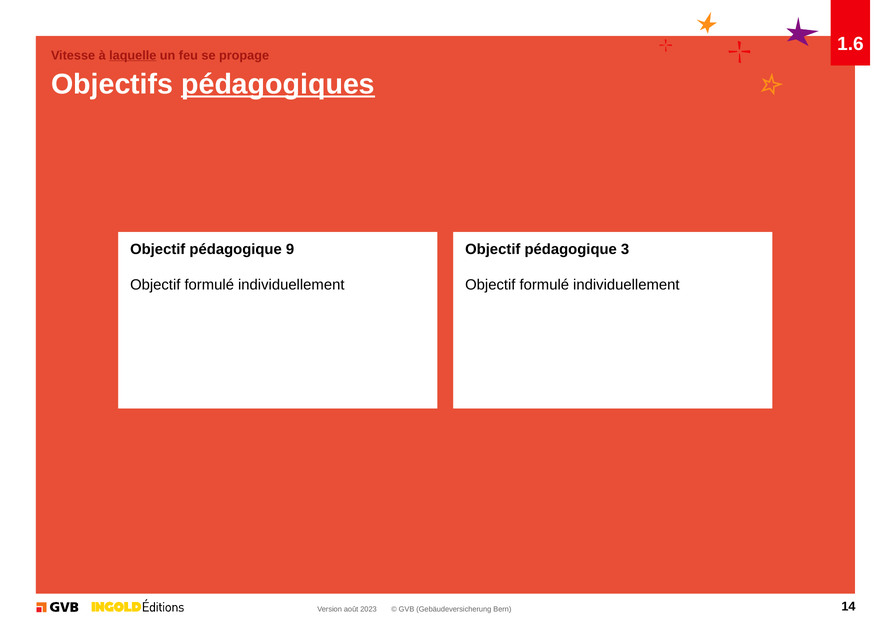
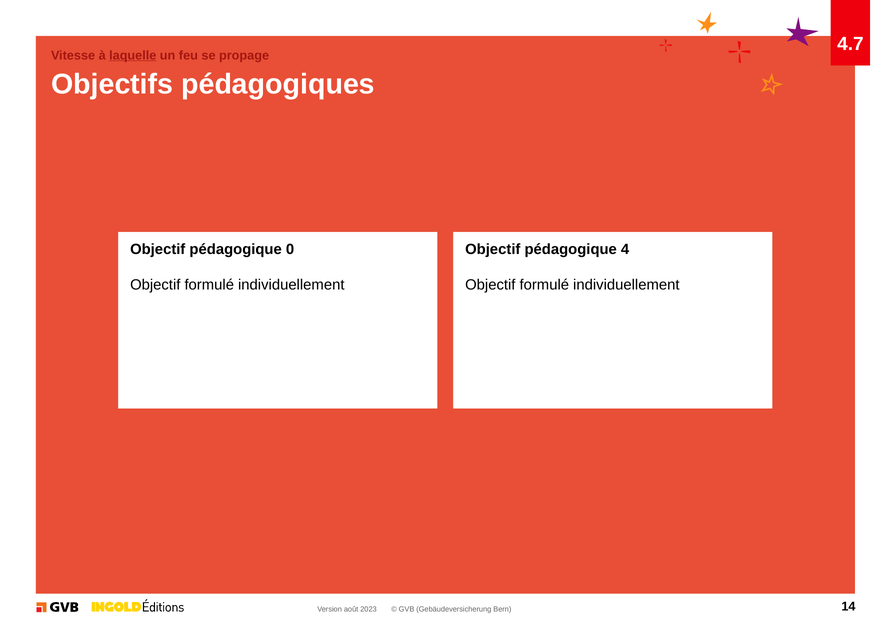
1.6: 1.6 -> 4.7
pédagogiques underline: present -> none
9: 9 -> 0
3: 3 -> 4
